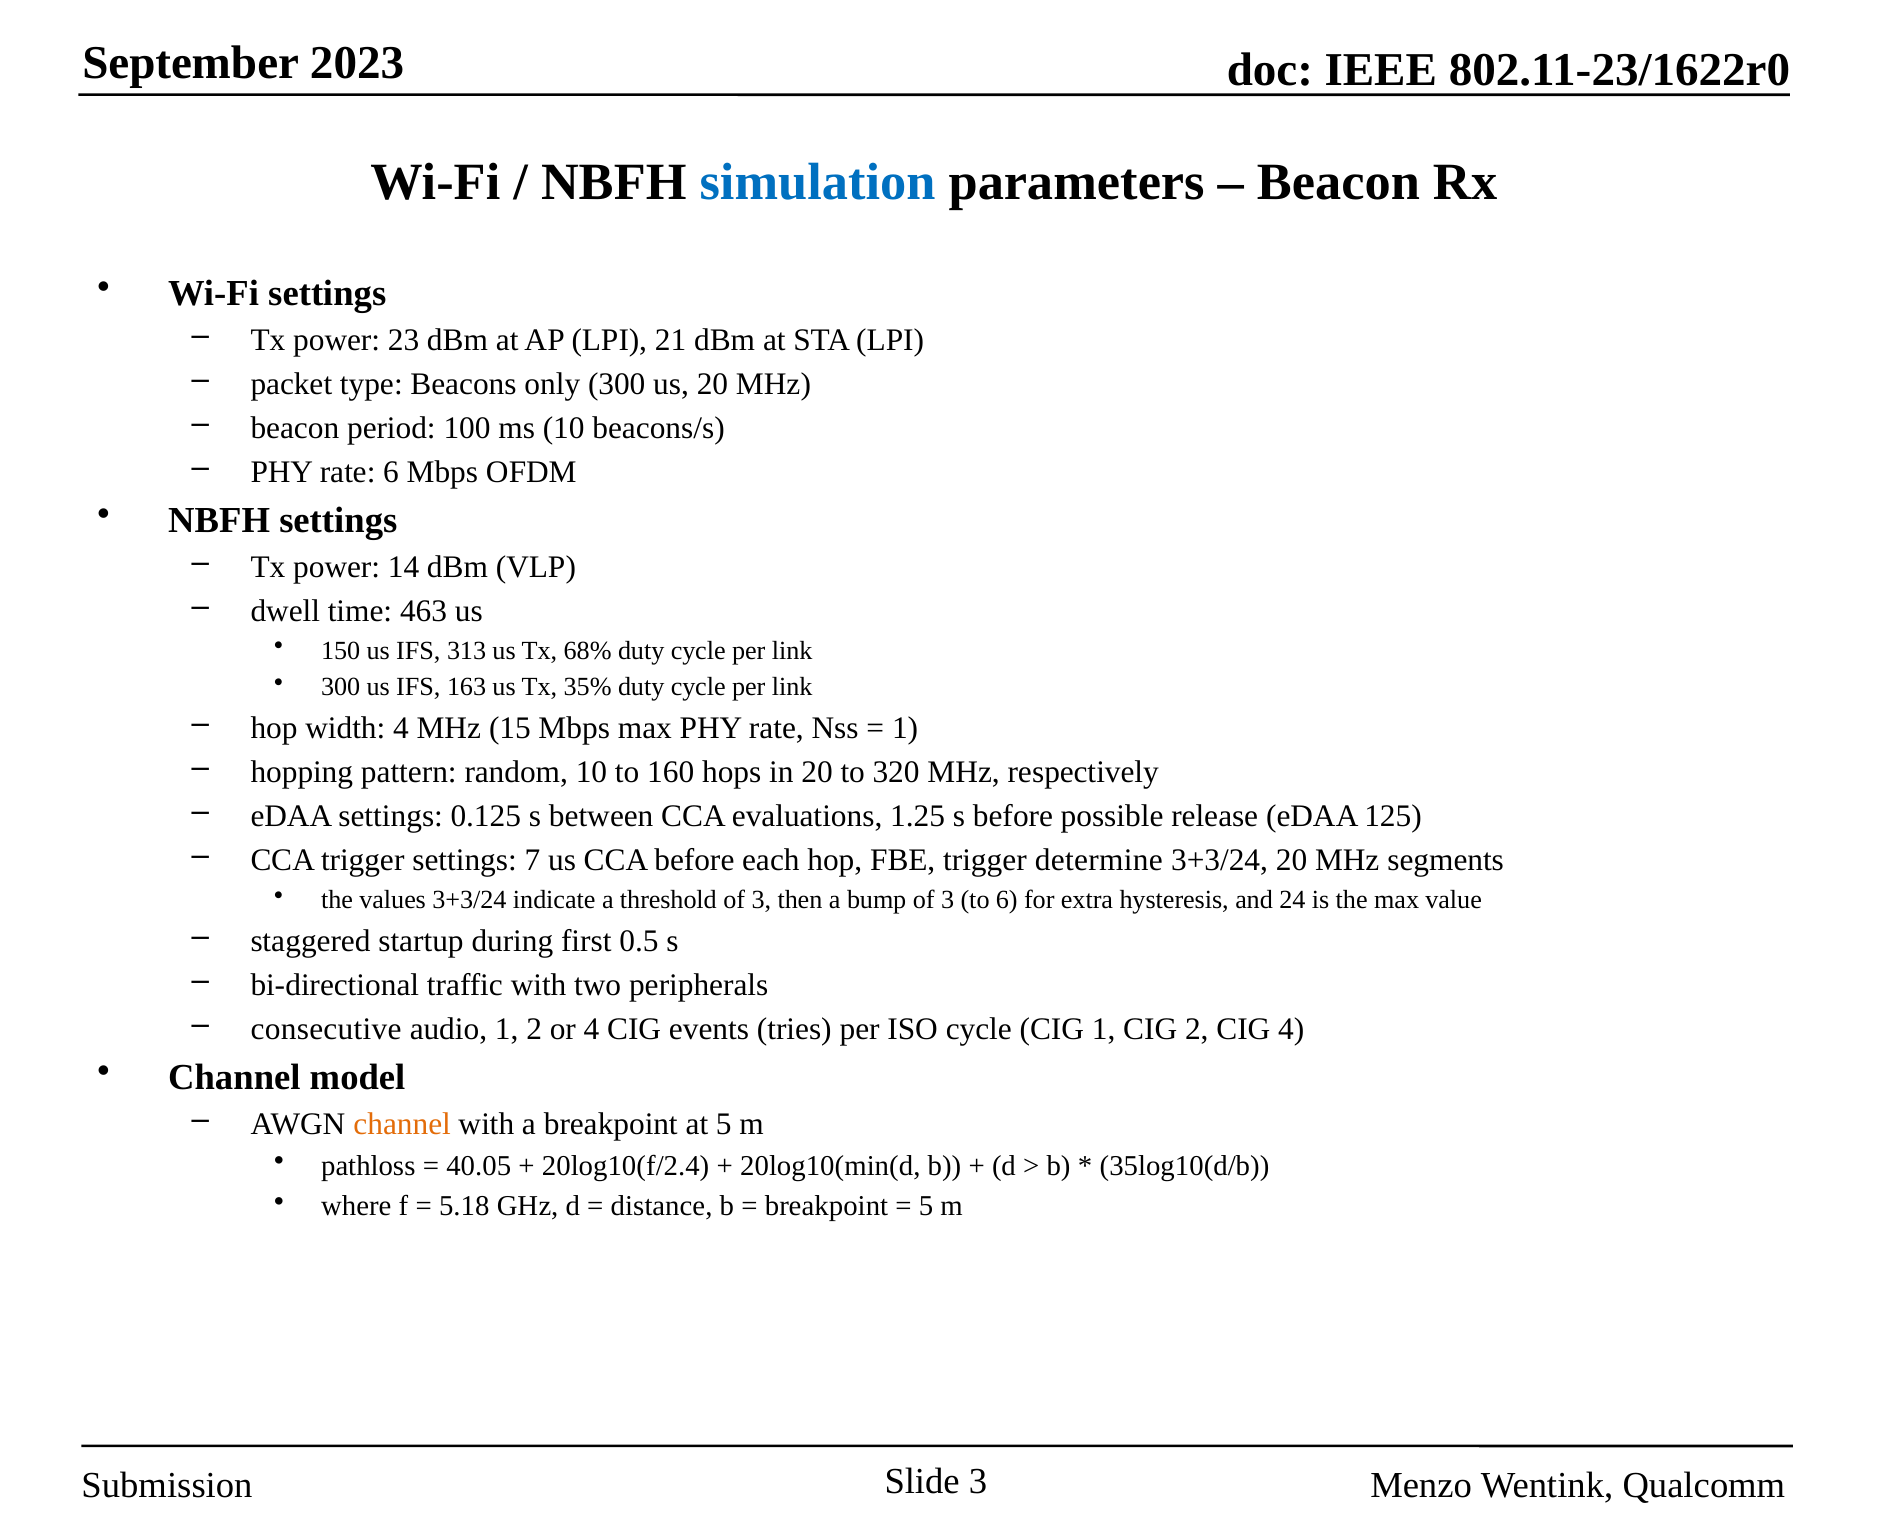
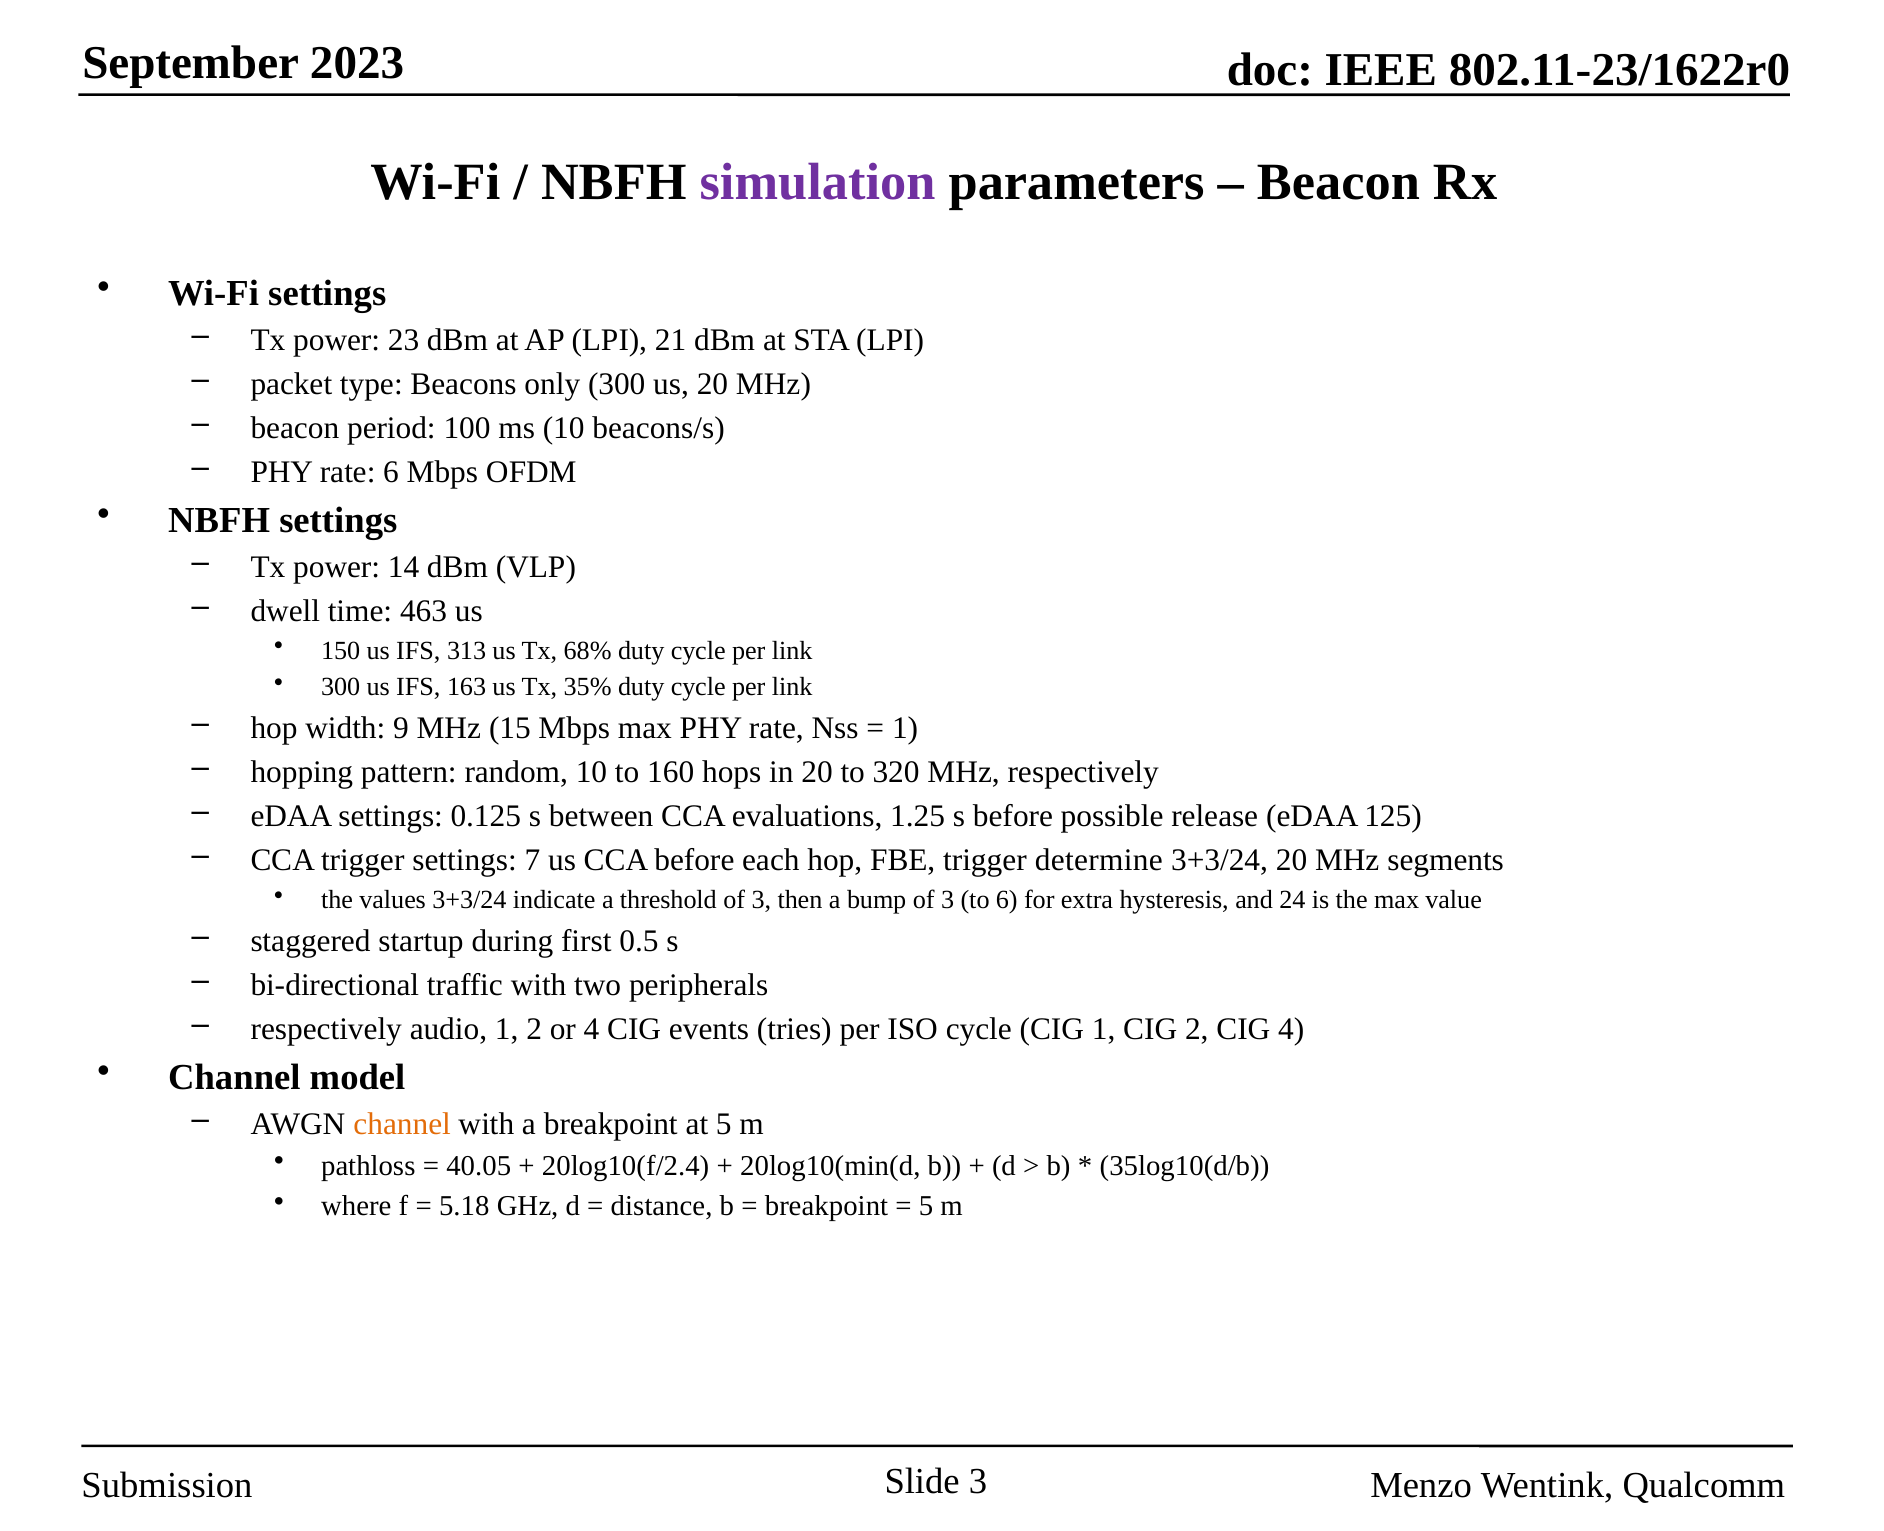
simulation colour: blue -> purple
width 4: 4 -> 9
consecutive at (326, 1029): consecutive -> respectively
